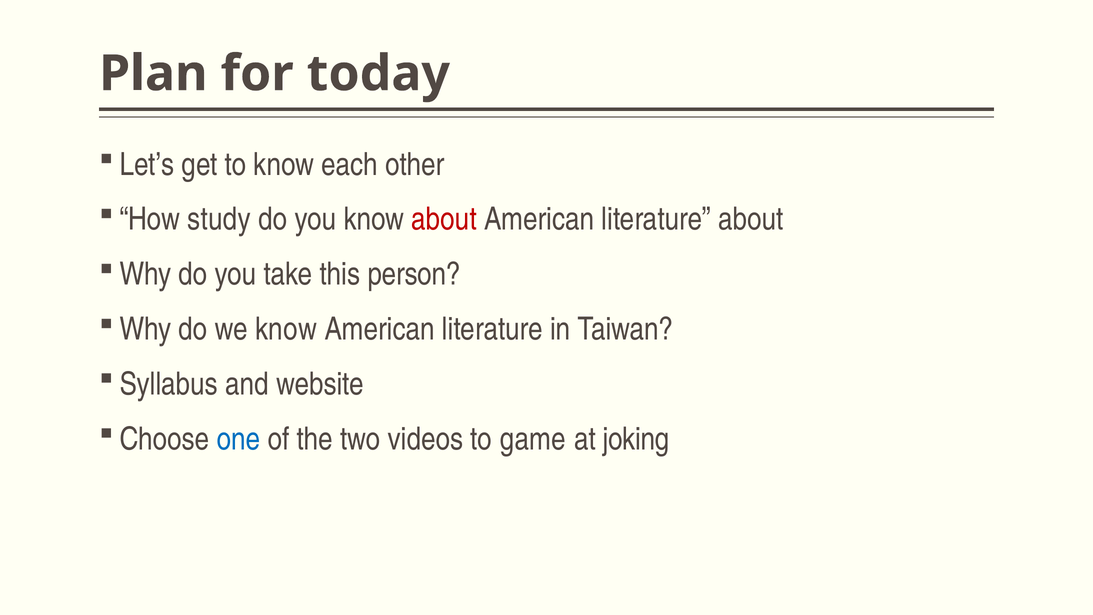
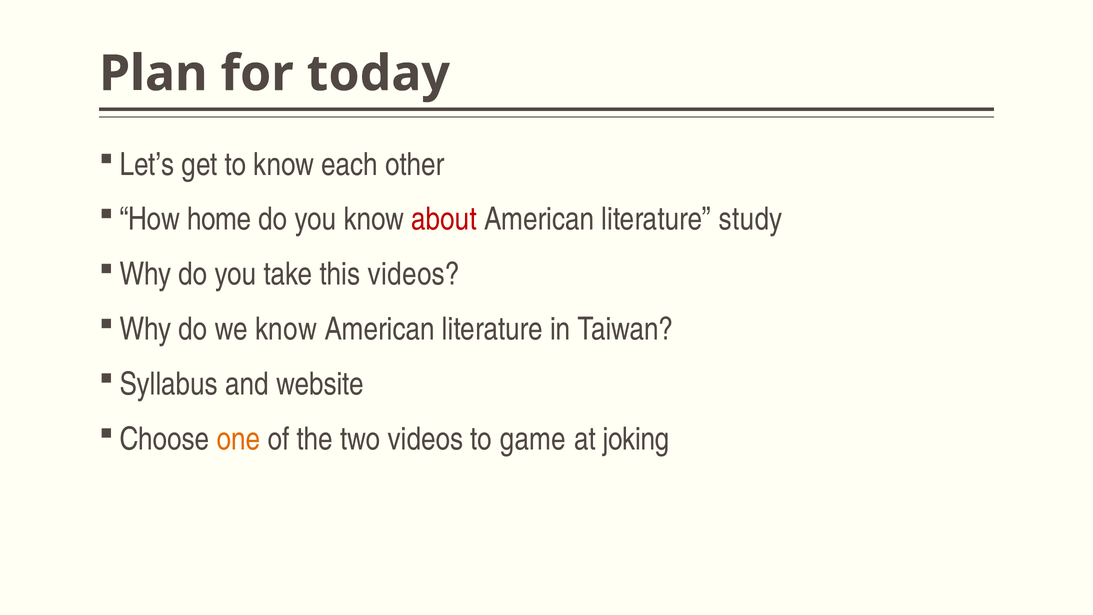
study: study -> home
literature about: about -> study
this person: person -> videos
one colour: blue -> orange
